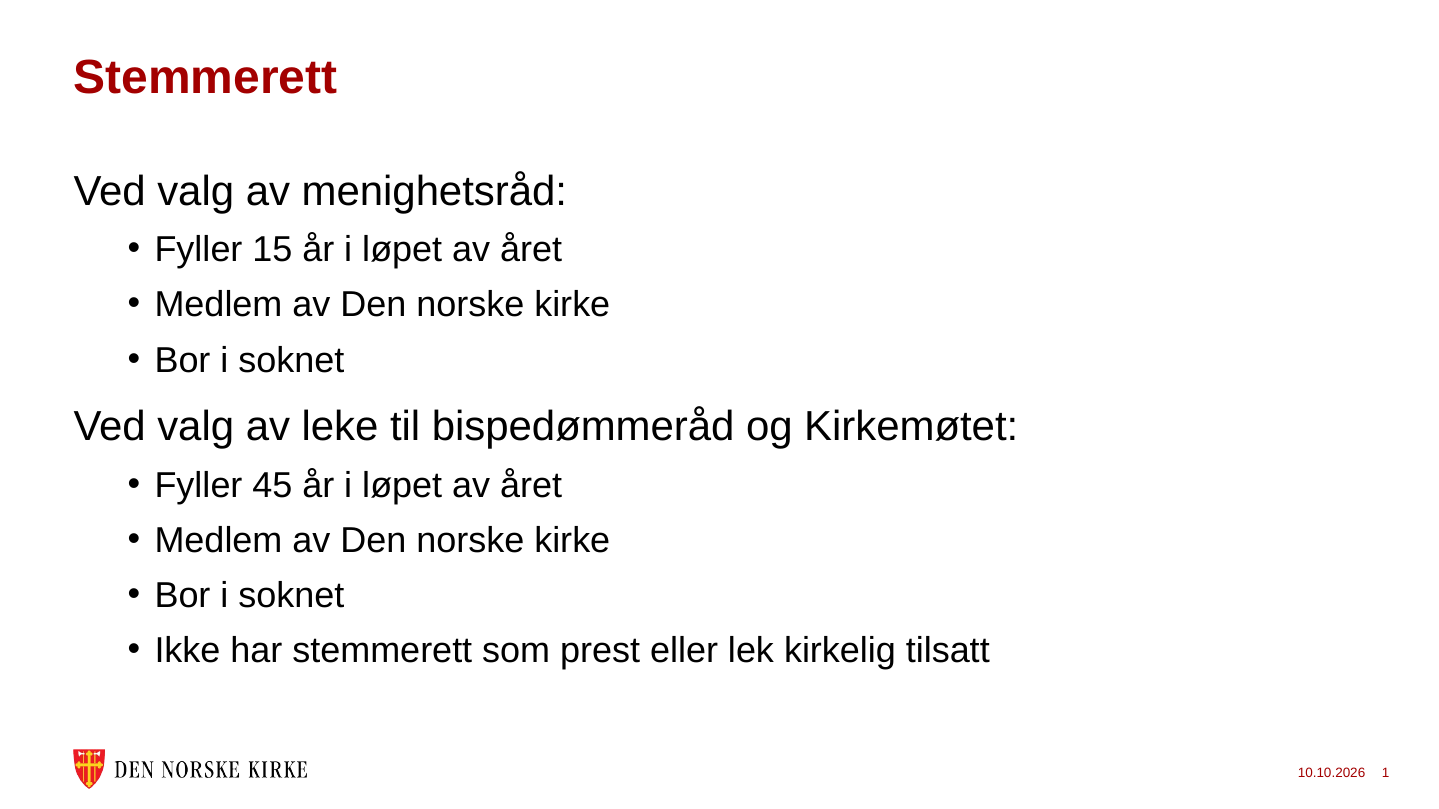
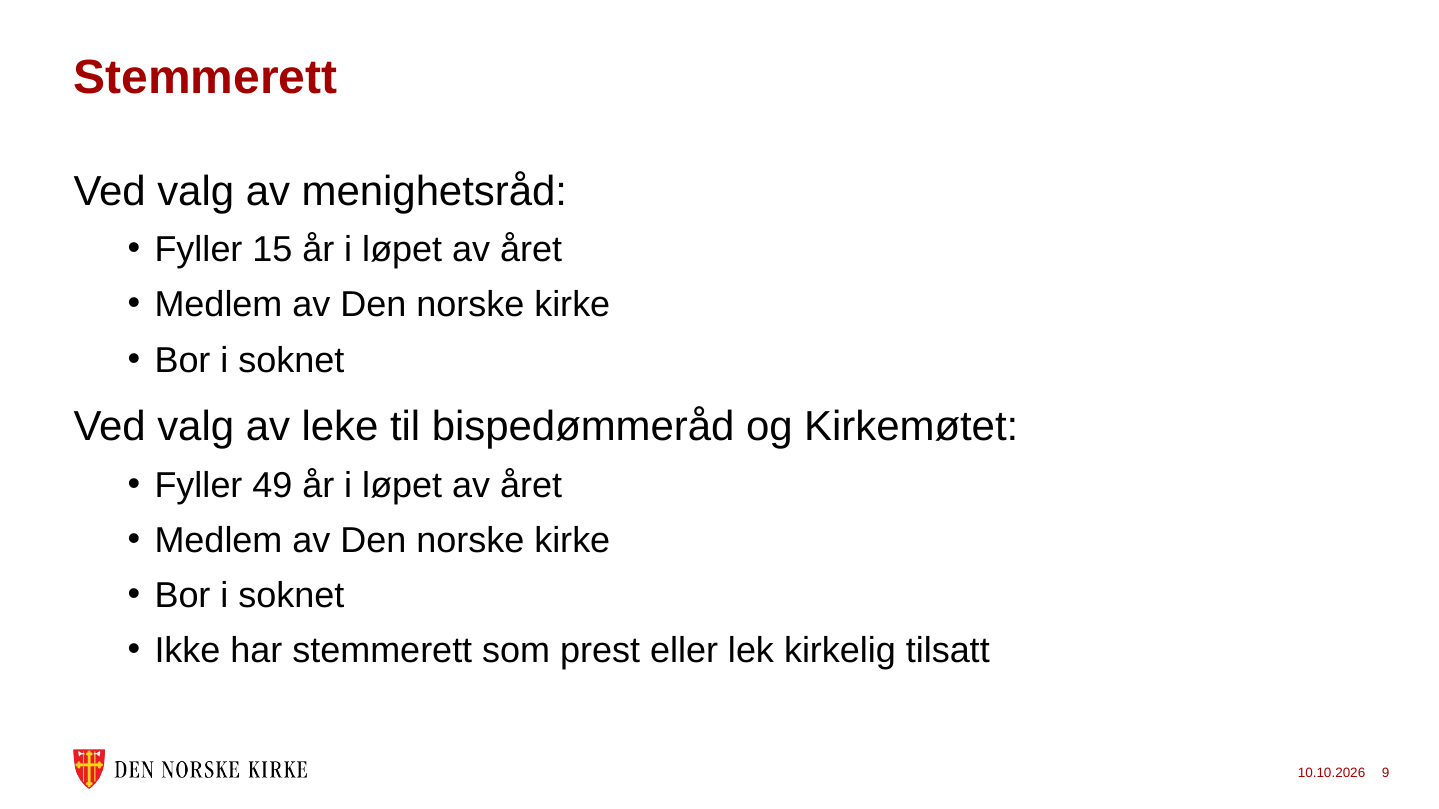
45: 45 -> 49
1: 1 -> 9
